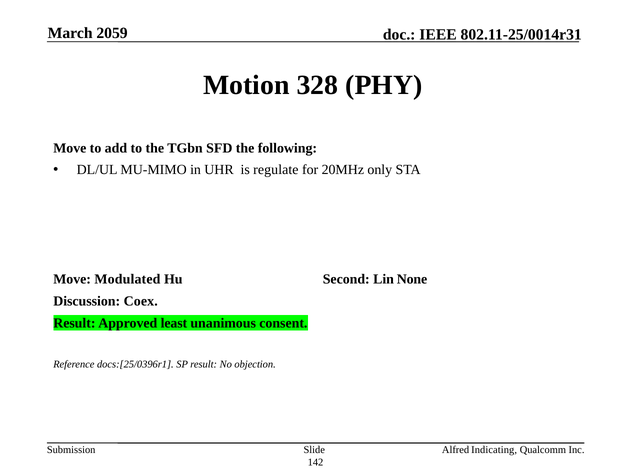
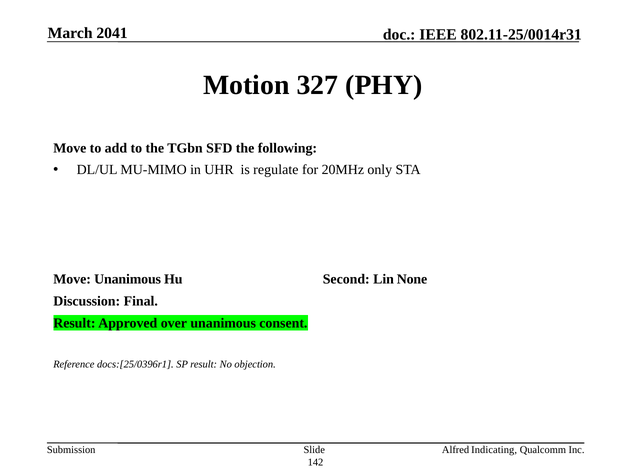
2059: 2059 -> 2041
328: 328 -> 327
Move Modulated: Modulated -> Unanimous
Coex: Coex -> Final
least: least -> over
